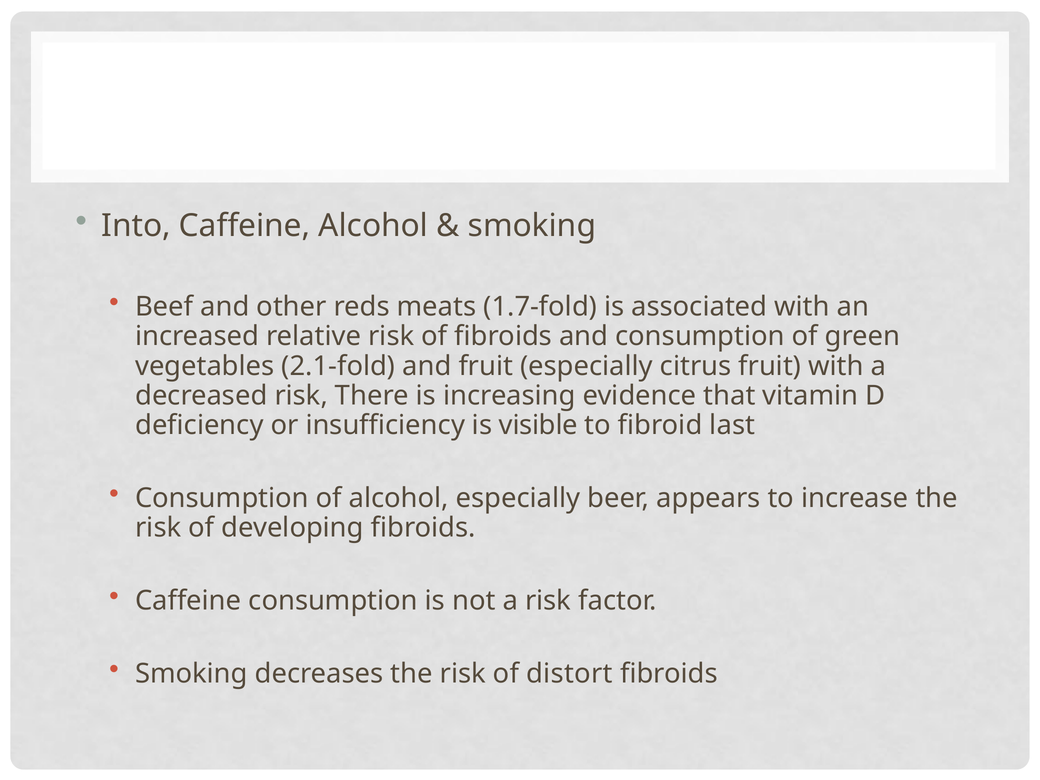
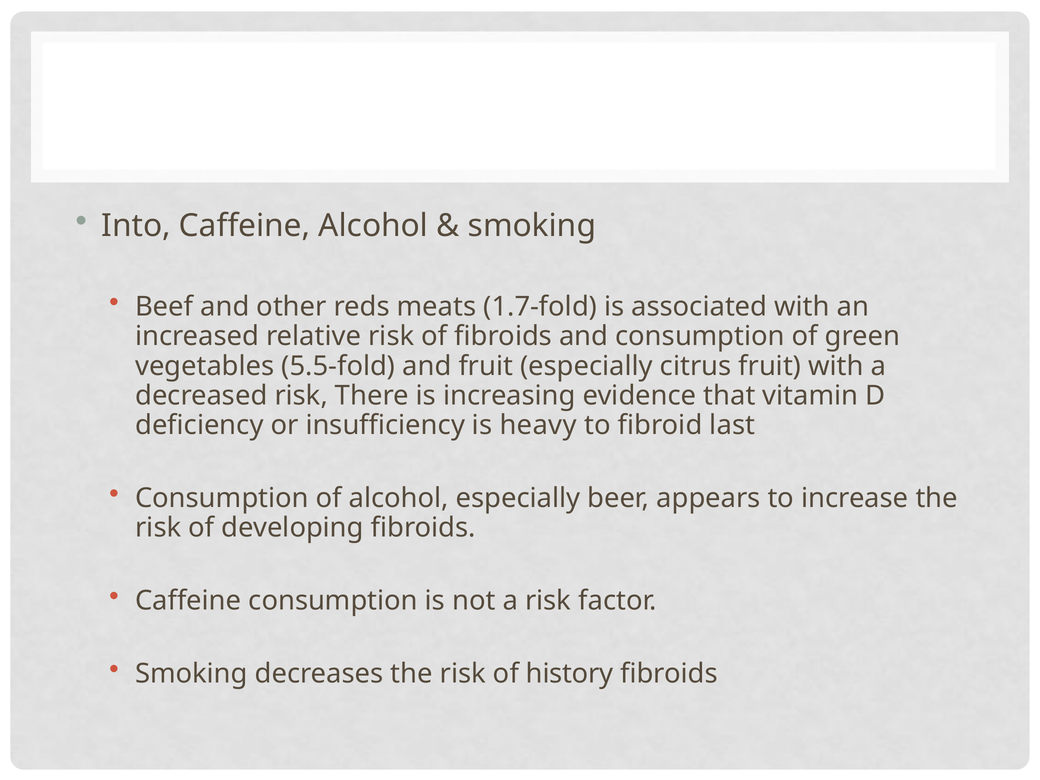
2.1-fold: 2.1-fold -> 5.5-fold
visible: visible -> heavy
distort: distort -> history
